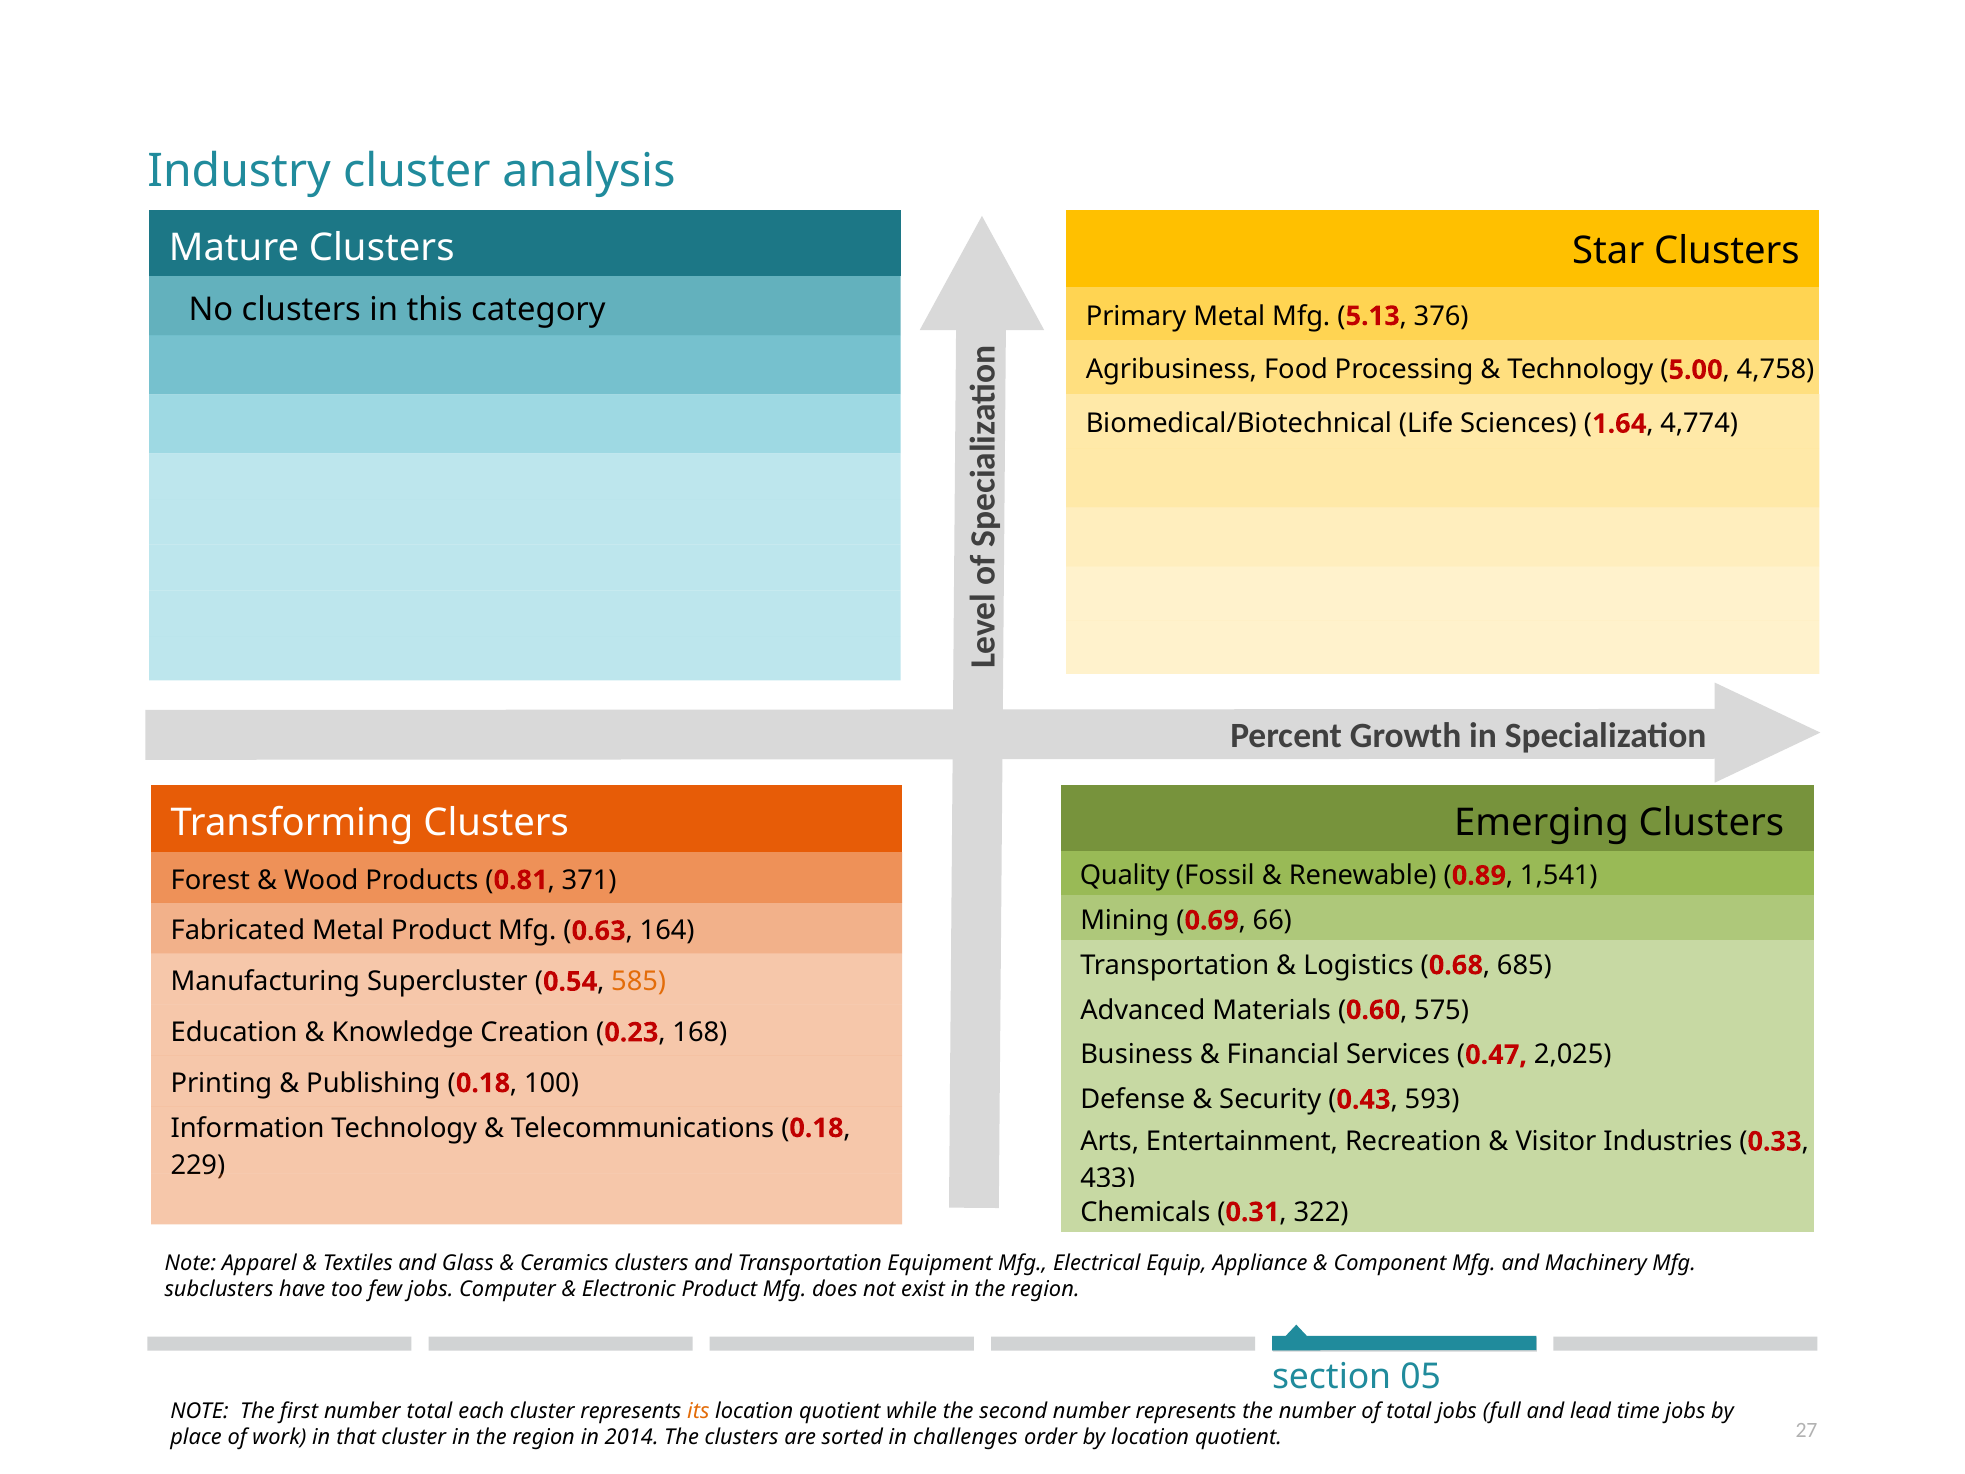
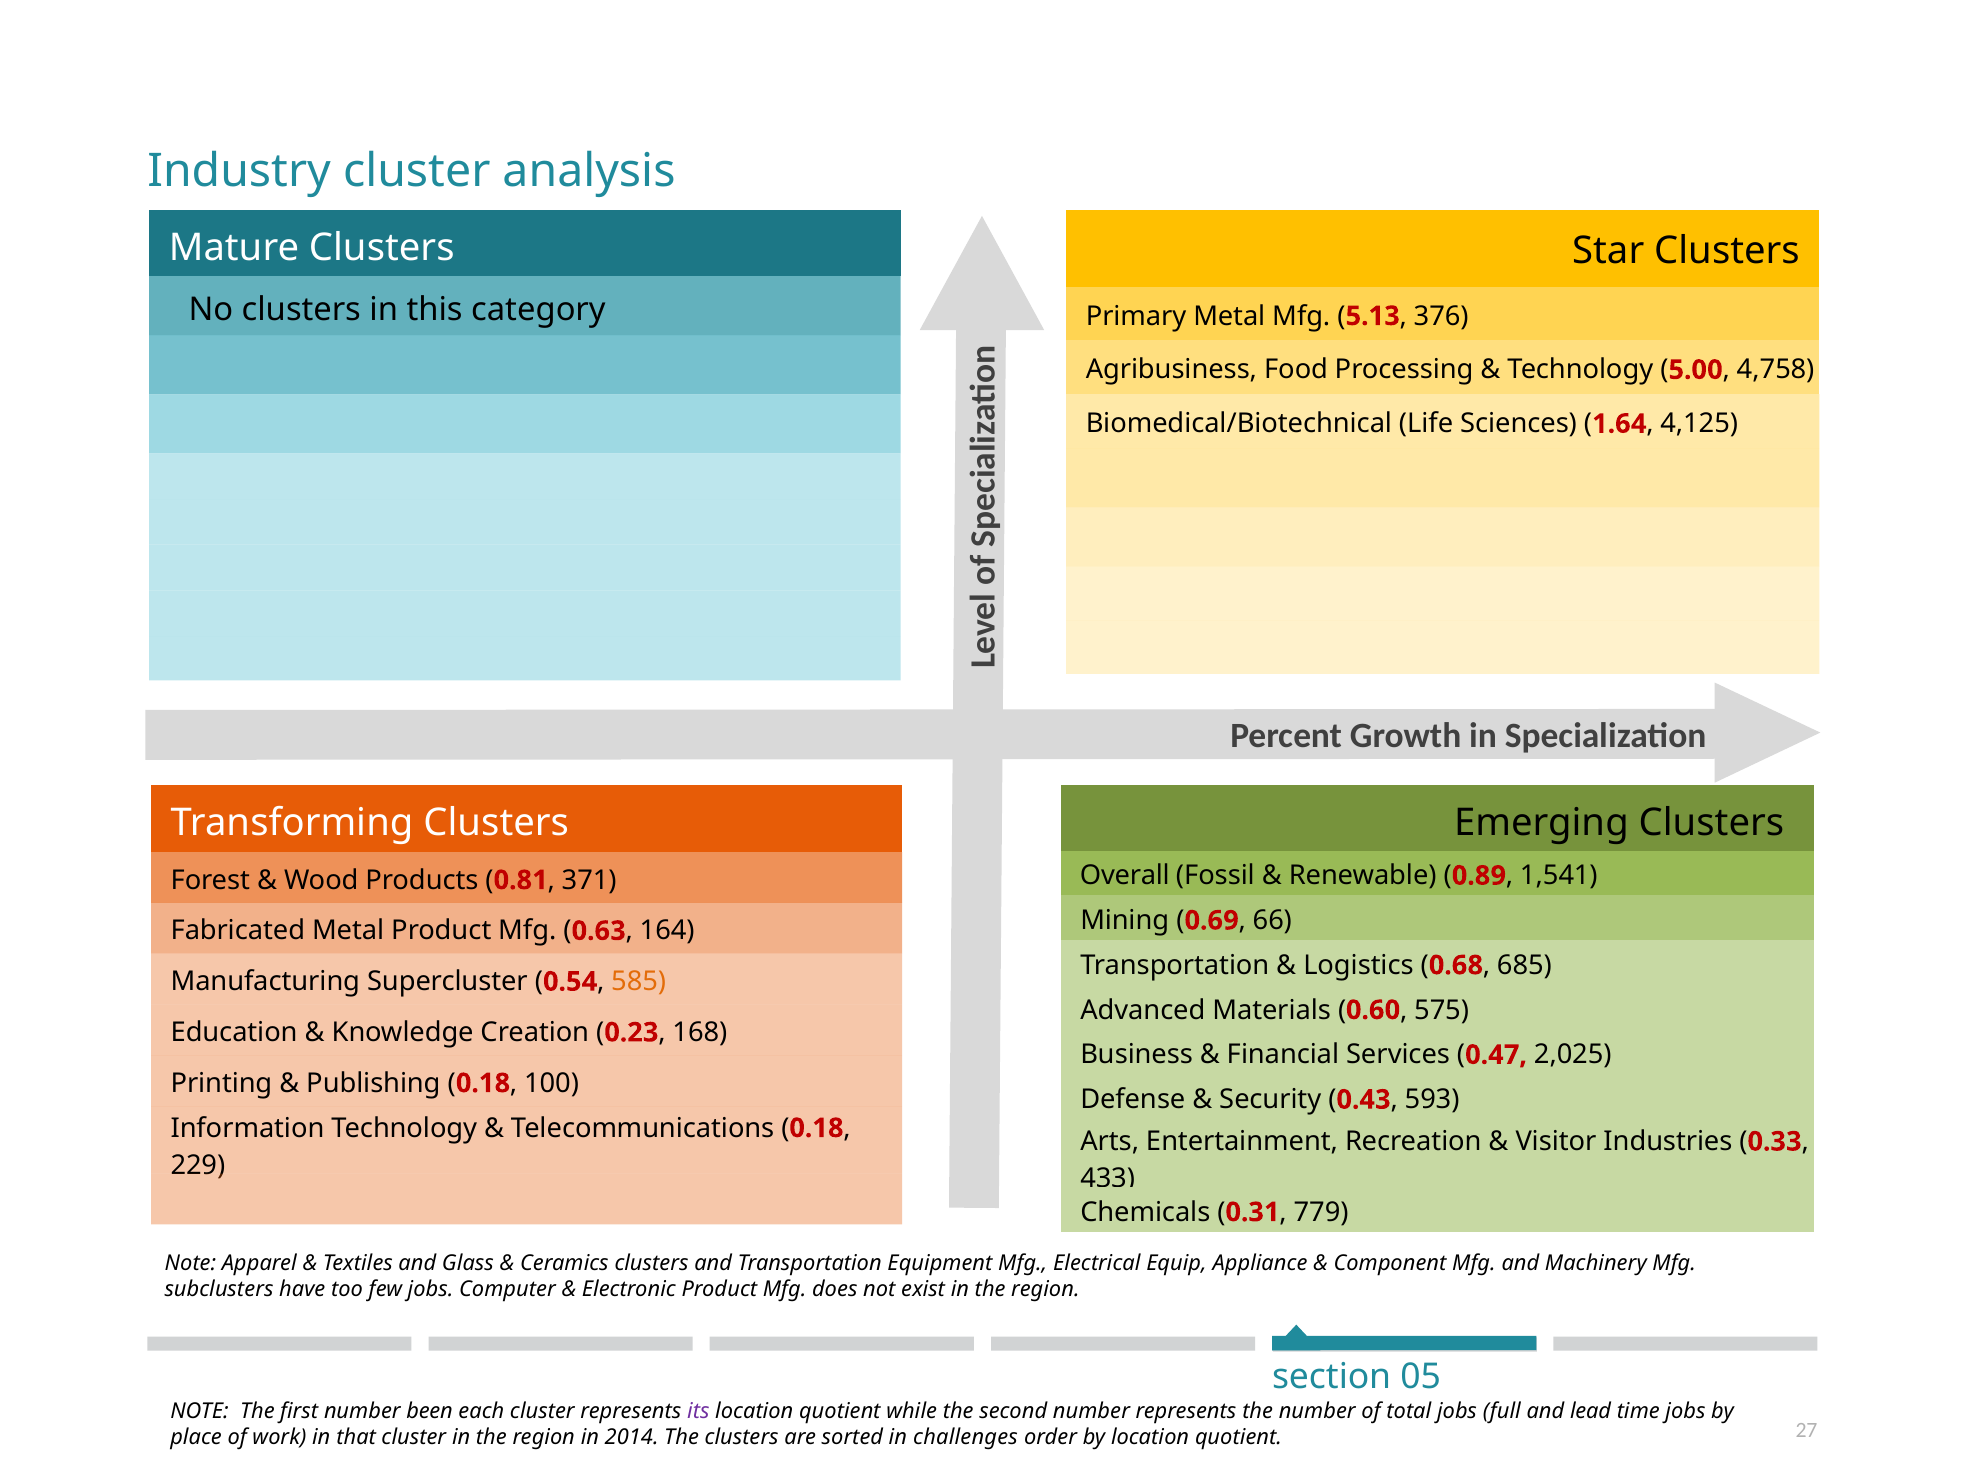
4,774: 4,774 -> 4,125
Quality: Quality -> Overall
322: 322 -> 779
number total: total -> been
its colour: orange -> purple
